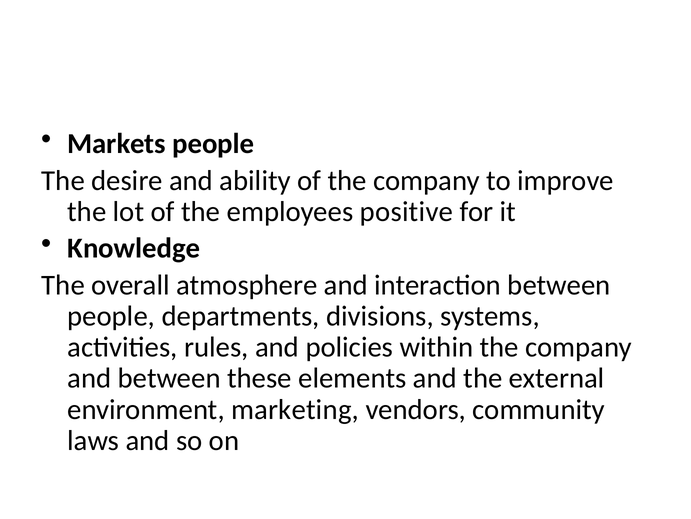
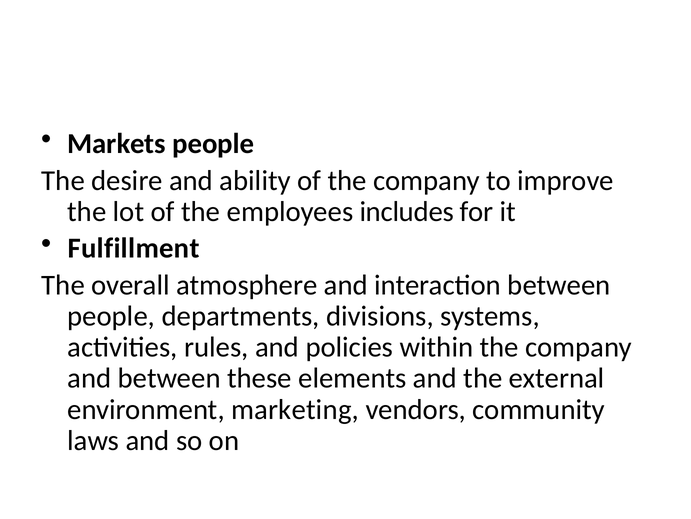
positive: positive -> includes
Knowledge: Knowledge -> Fulfillment
